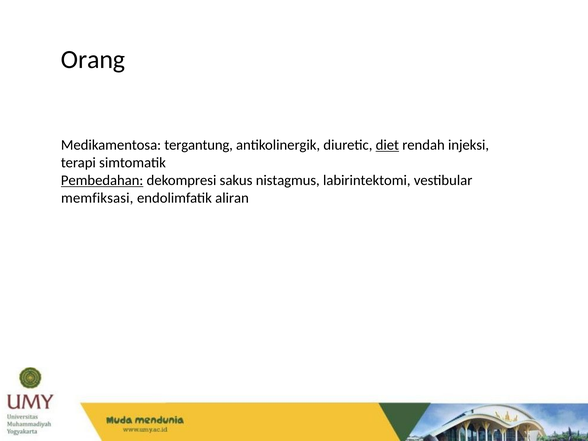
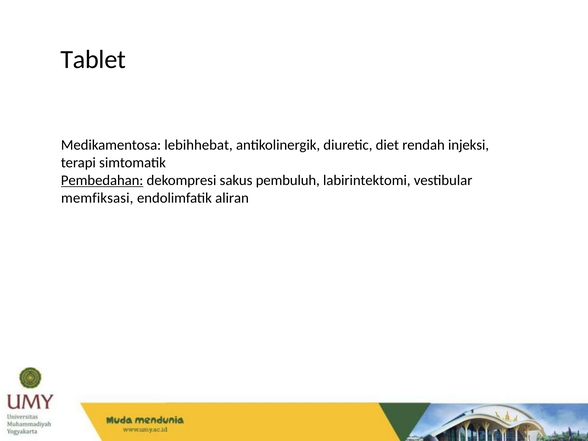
Orang: Orang -> Tablet
tergantung: tergantung -> lebihhebat
diet underline: present -> none
nistagmus: nistagmus -> pembuluh
